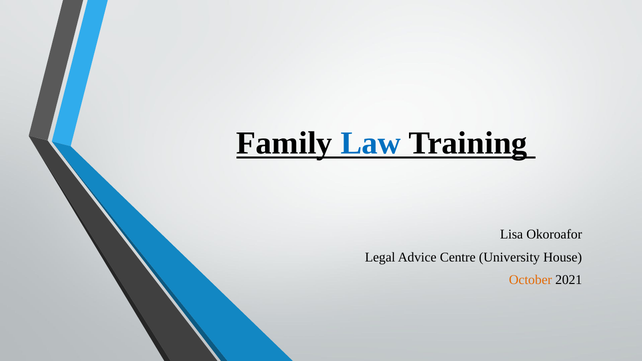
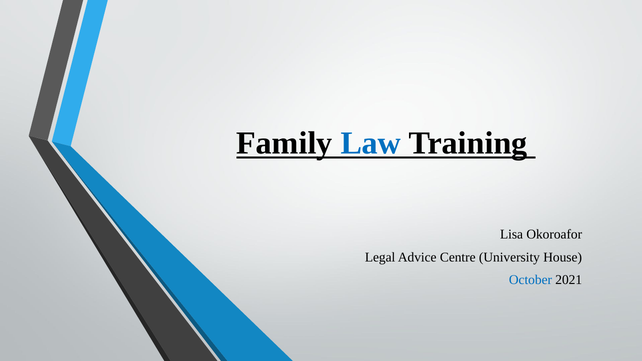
October colour: orange -> blue
